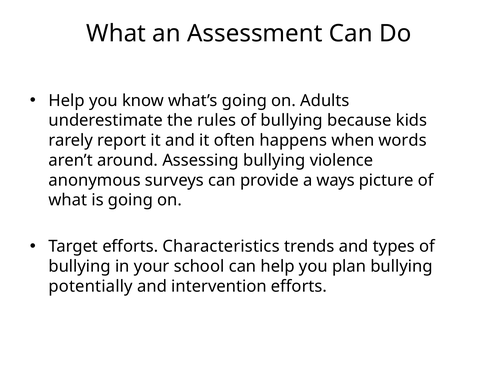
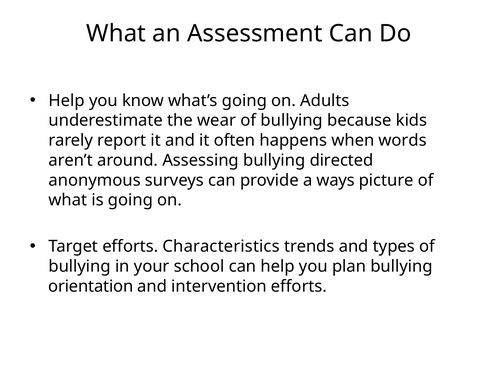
rules: rules -> wear
violence: violence -> directed
potentially: potentially -> orientation
